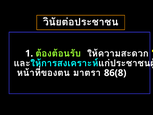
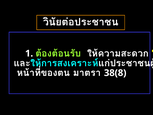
86(8: 86(8 -> 38(8
